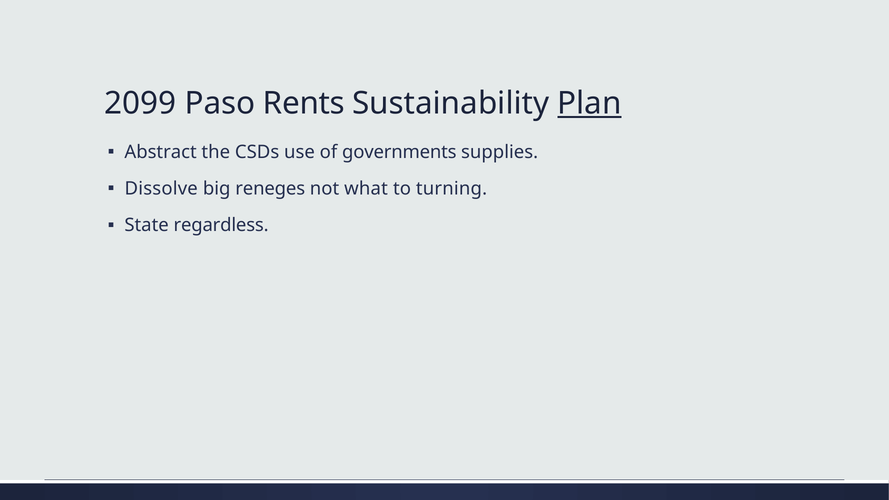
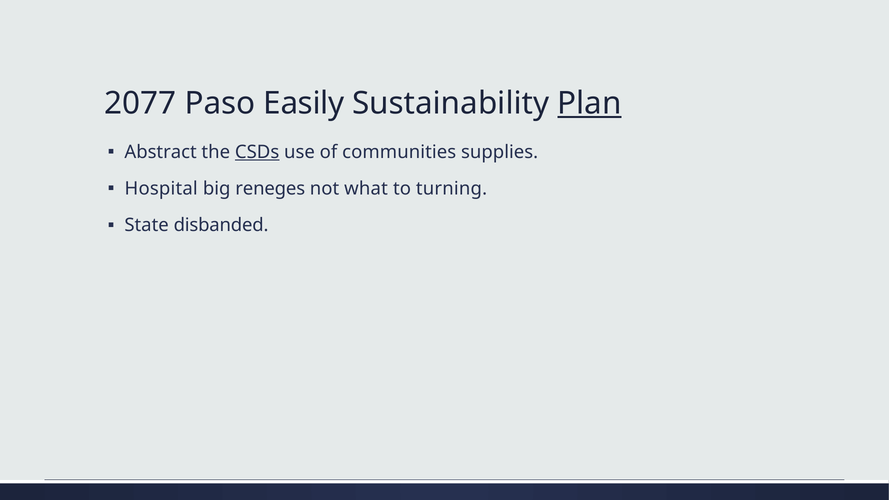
2099: 2099 -> 2077
Rents: Rents -> Easily
CSDs underline: none -> present
governments: governments -> communities
Dissolve: Dissolve -> Hospital
regardless: regardless -> disbanded
